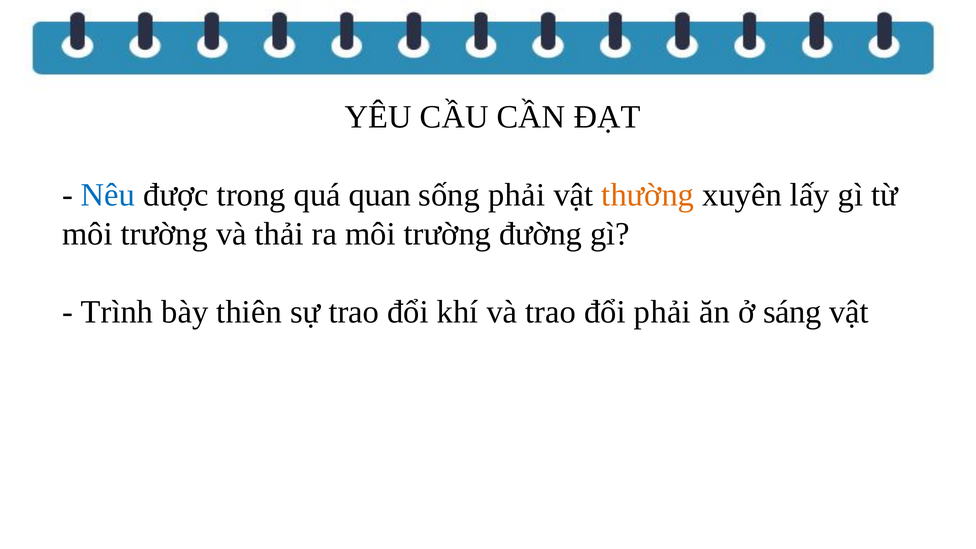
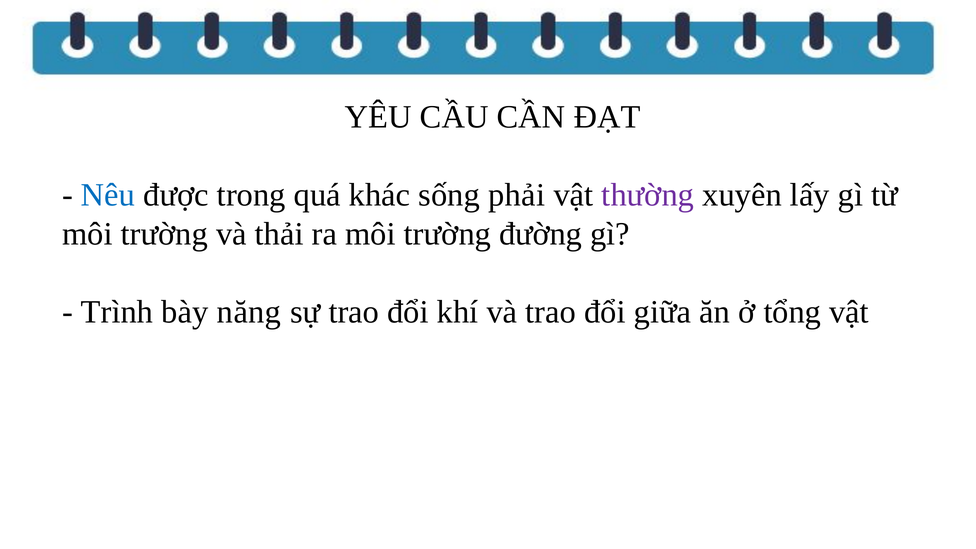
quan: quan -> khác
thường colour: orange -> purple
thiên: thiên -> năng
đổi phải: phải -> giữa
sáng: sáng -> tổng
